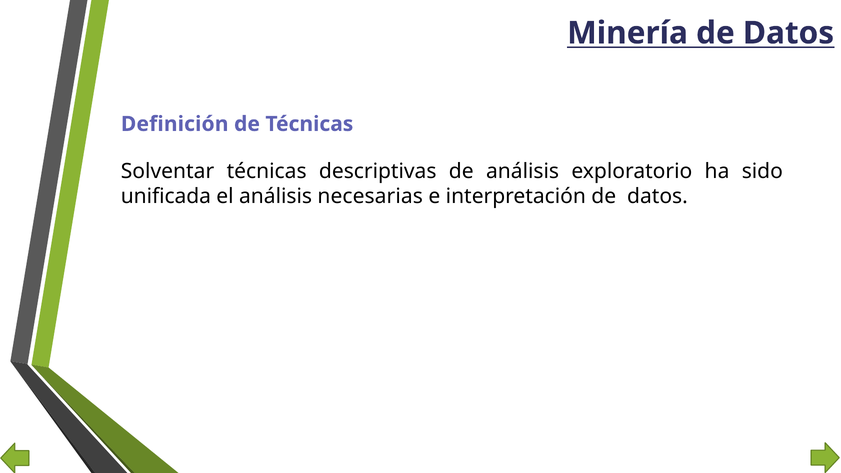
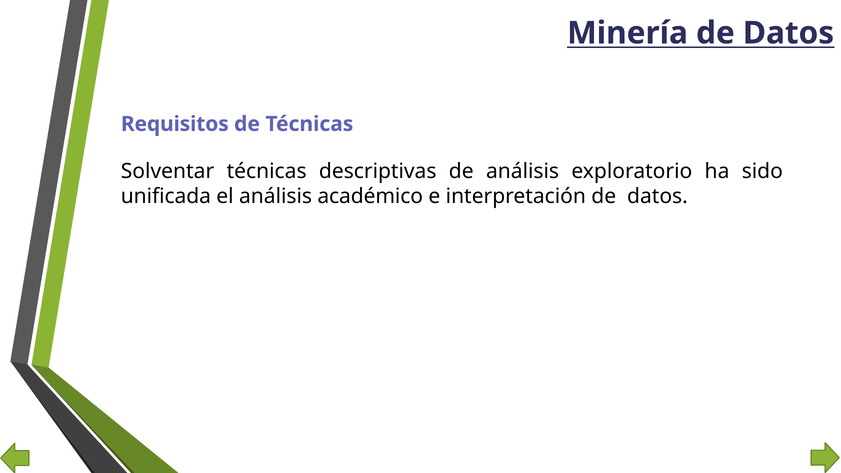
Definición: Definición -> Requisitos
necesarias: necesarias -> académico
